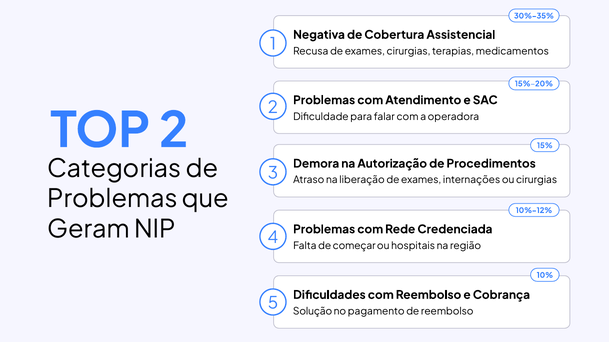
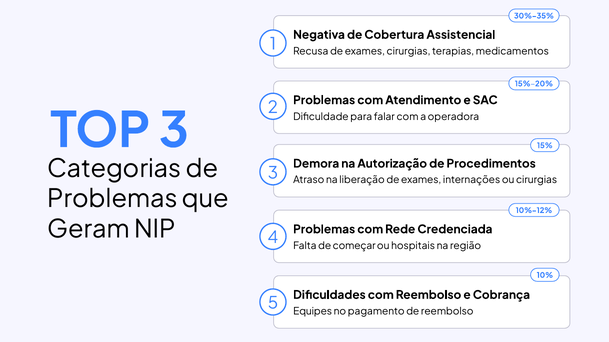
TOP 2: 2 -> 3
Solução: Solução -> Equipes
